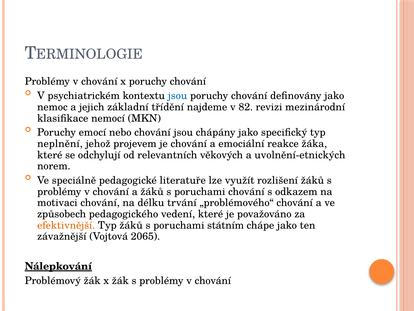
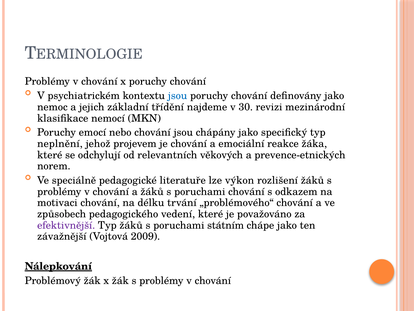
82: 82 -> 30
uvolnění-etnických: uvolnění-etnických -> prevence-etnických
využít: využít -> výkon
efektivnější colour: orange -> purple
2065: 2065 -> 2009
